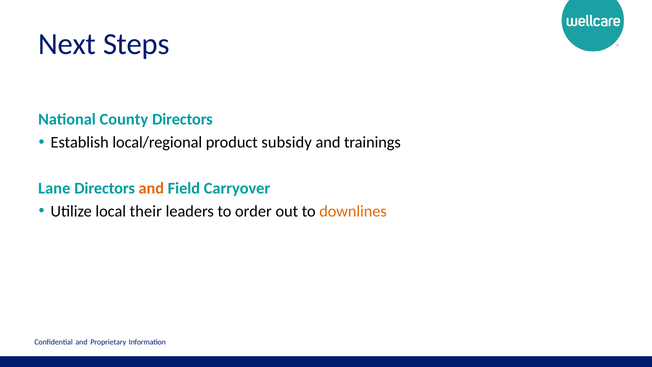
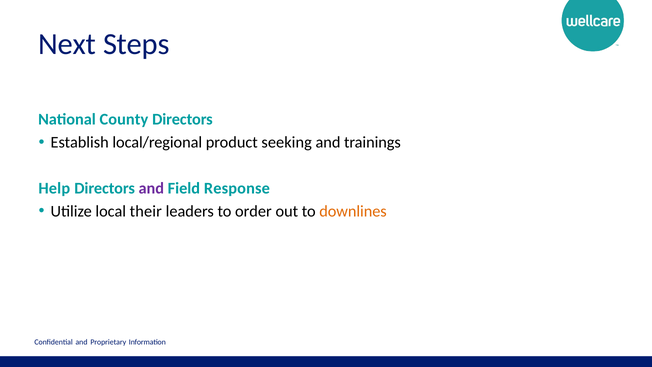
subsidy: subsidy -> seeking
Lane: Lane -> Help
and at (151, 188) colour: orange -> purple
Carryover: Carryover -> Response
